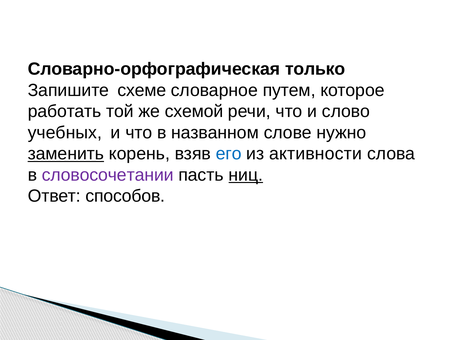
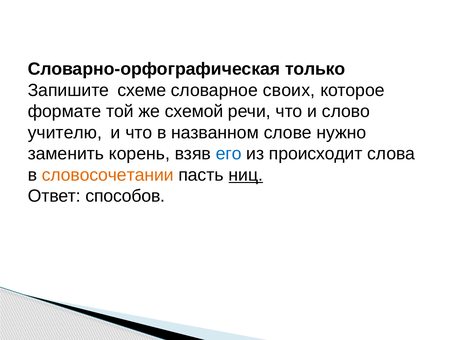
путем: путем -> своих
работать: работать -> формате
учебных: учебных -> учителю
заменить underline: present -> none
активности: активности -> происходит
словосочетании colour: purple -> orange
